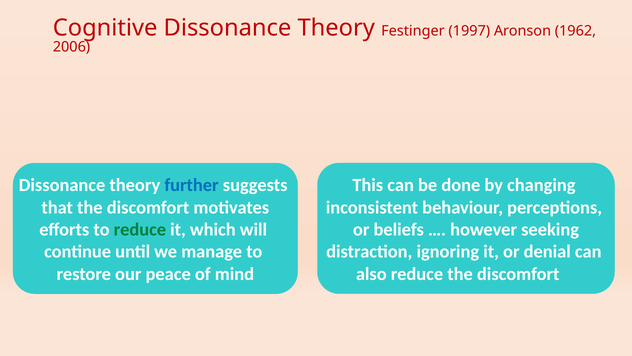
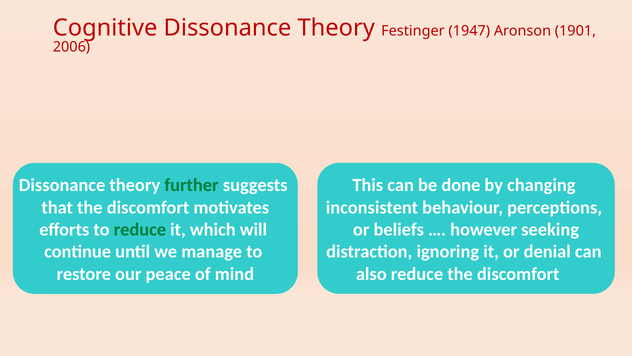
1997: 1997 -> 1947
1962: 1962 -> 1901
further colour: blue -> green
